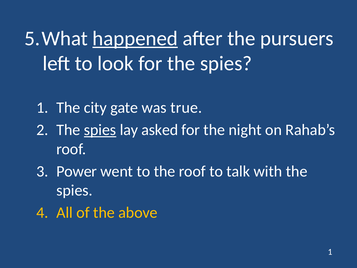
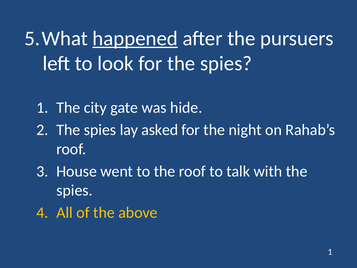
true: true -> hide
spies at (100, 130) underline: present -> none
Power: Power -> House
